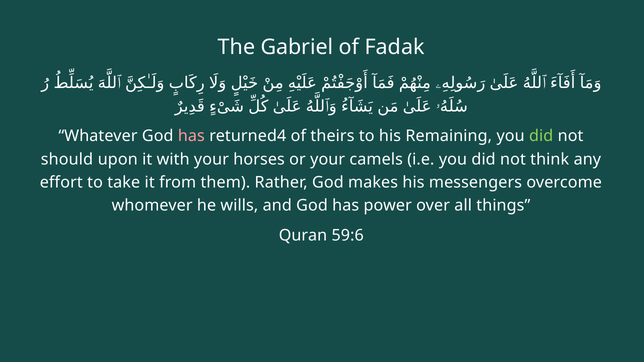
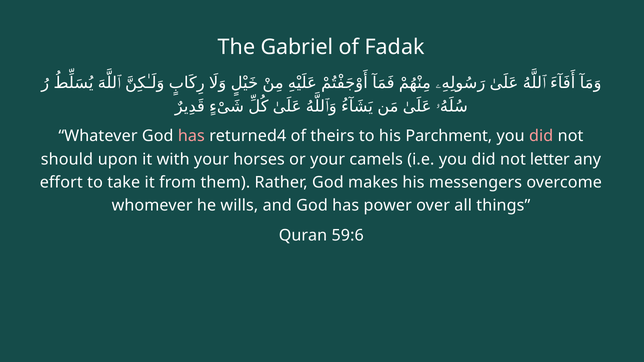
Remaining: Remaining -> Parchment
did at (541, 136) colour: light green -> pink
think: think -> letter
